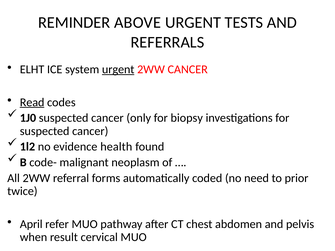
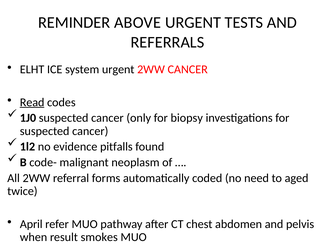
urgent at (118, 69) underline: present -> none
health: health -> pitfalls
prior: prior -> aged
cervical: cervical -> smokes
